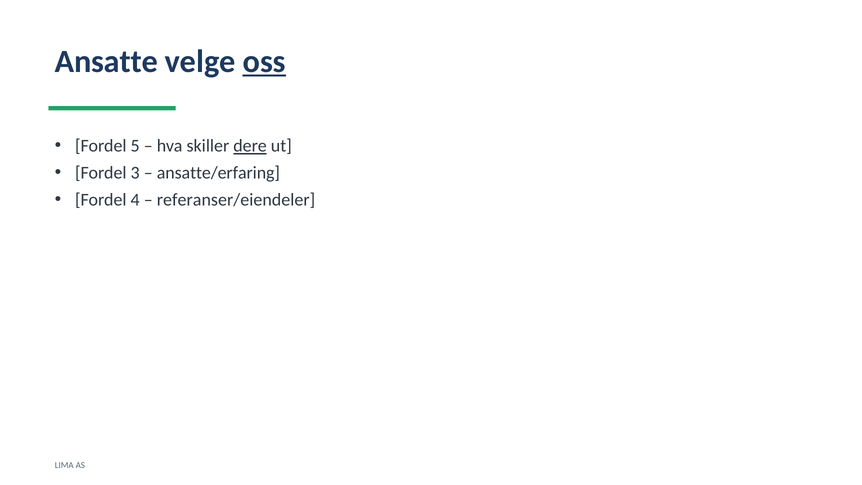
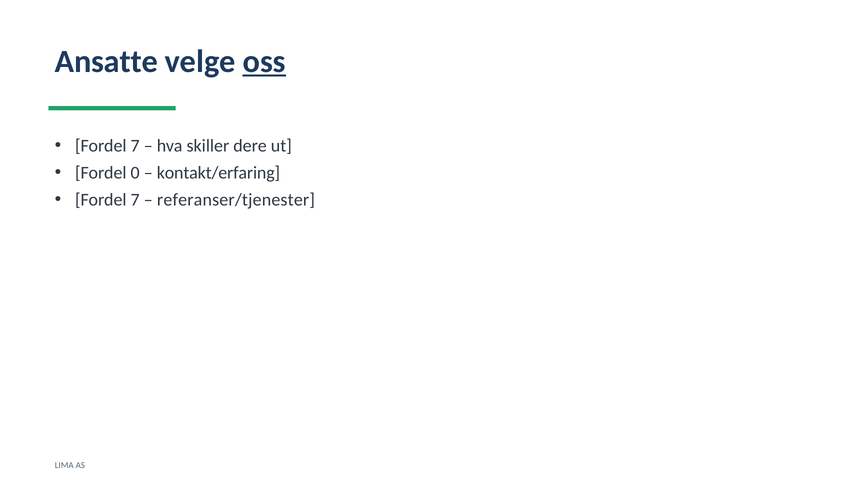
5 at (135, 146): 5 -> 7
dere underline: present -> none
3: 3 -> 0
ansatte/erfaring: ansatte/erfaring -> kontakt/erfaring
4 at (135, 200): 4 -> 7
referanser/eiendeler: referanser/eiendeler -> referanser/tjenester
